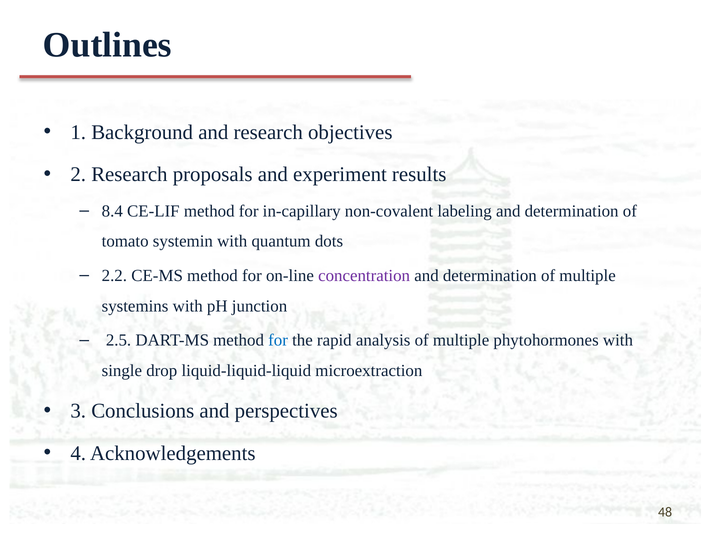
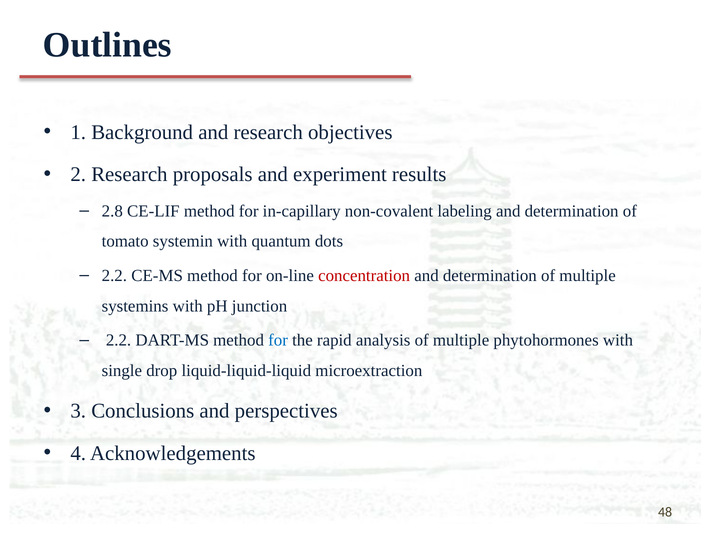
8.4: 8.4 -> 2.8
concentration colour: purple -> red
2.5 at (119, 341): 2.5 -> 2.2
